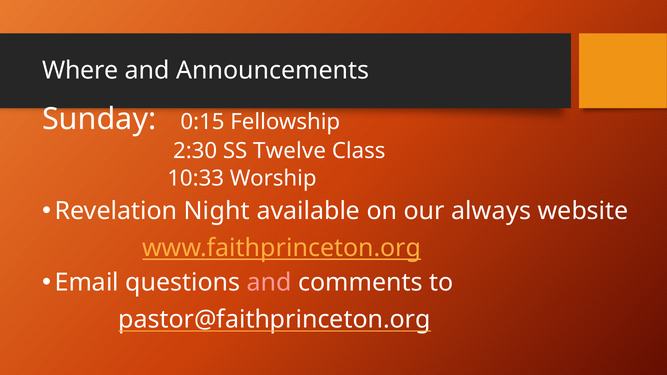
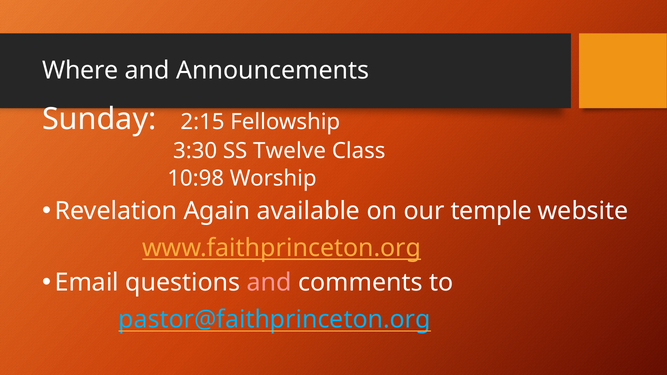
0:15: 0:15 -> 2:15
2:30: 2:30 -> 3:30
10:33: 10:33 -> 10:98
Night: Night -> Again
always: always -> temple
pastor@faithprinceton.org colour: white -> light blue
